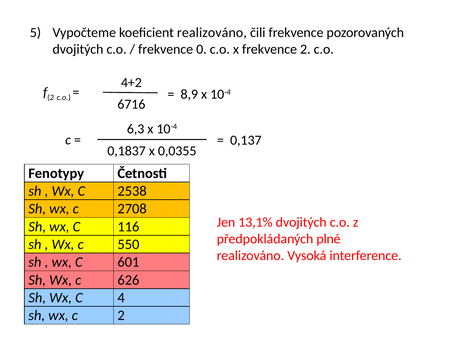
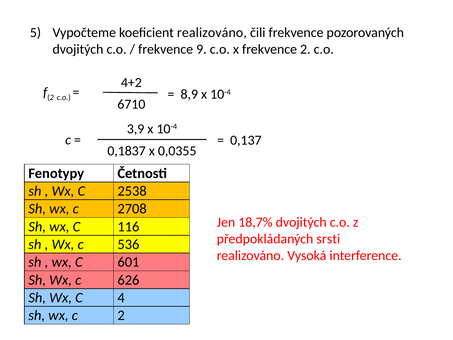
0: 0 -> 9
6716: 6716 -> 6710
6,3: 6,3 -> 3,9
13,1%: 13,1% -> 18,7%
plné: plné -> srsti
550: 550 -> 536
